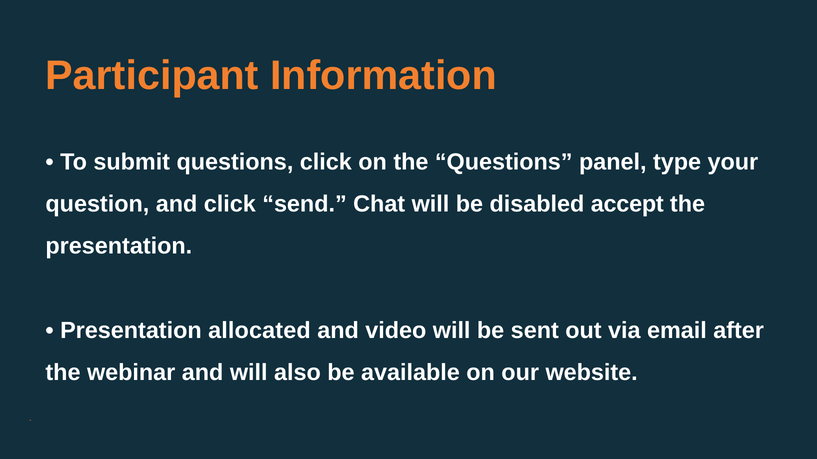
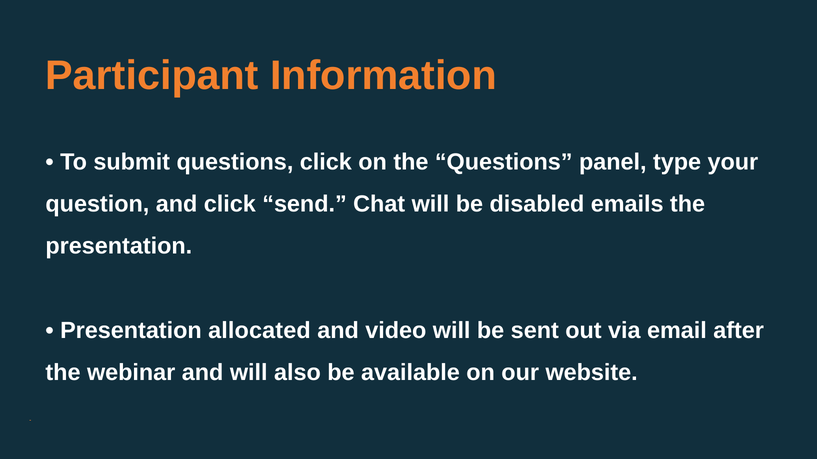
accept: accept -> emails
